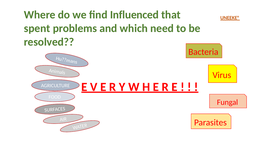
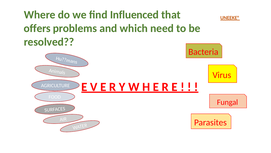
spent: spent -> offers
